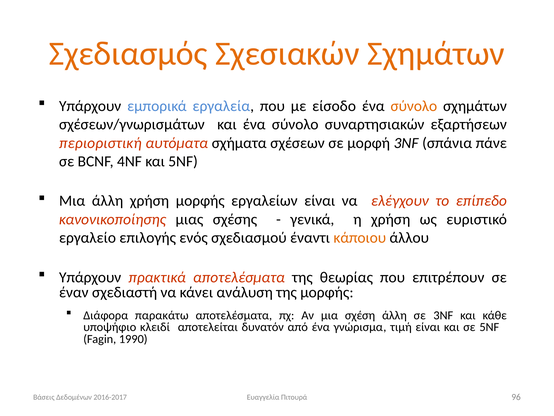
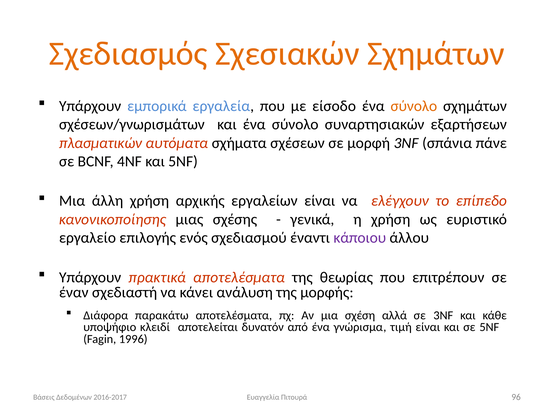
περιοριστική: περιοριστική -> πλασματικών
χρήση μορφής: μορφής -> αρχικής
κάποιου colour: orange -> purple
σχέση άλλη: άλλη -> αλλά
1990: 1990 -> 1996
